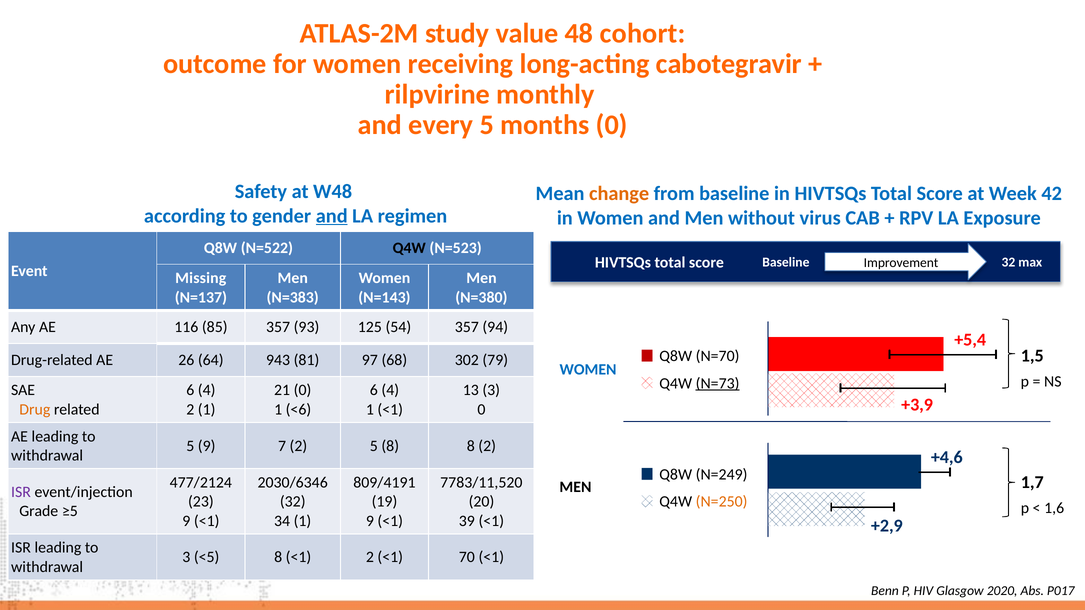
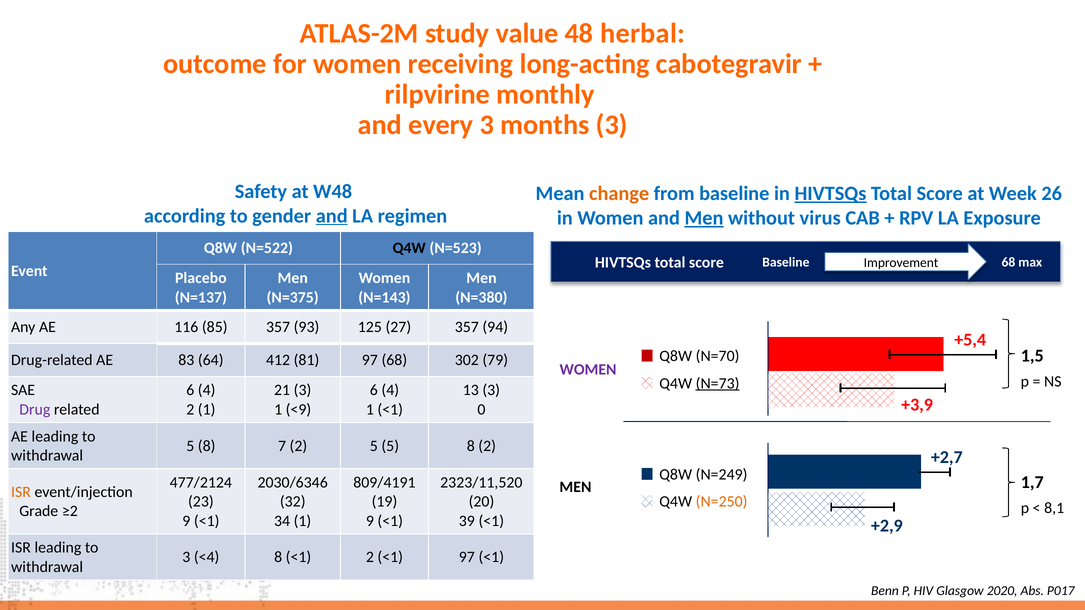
cohort: cohort -> herbal
every 5: 5 -> 3
months 0: 0 -> 3
HIVTSQs at (830, 194) underline: none -> present
42: 42 -> 26
Men at (704, 218) underline: none -> present
Baseline 32: 32 -> 68
Missing: Missing -> Placebo
N=383: N=383 -> N=375
54: 54 -> 27
26: 26 -> 83
943: 943 -> 412
WOMEN at (588, 370) colour: blue -> purple
21 0: 0 -> 3
Drug colour: orange -> purple
<6: <6 -> <9
9 at (207, 446): 9 -> 8
5 8: 8 -> 5
+4,6: +4,6 -> +2,7
7783/11,520: 7783/11,520 -> 2323/11,520
ISR at (21, 492) colour: purple -> orange
1,6: 1,6 -> 8,1
≥5: ≥5 -> ≥2
<5: <5 -> <4
<1 70: 70 -> 97
